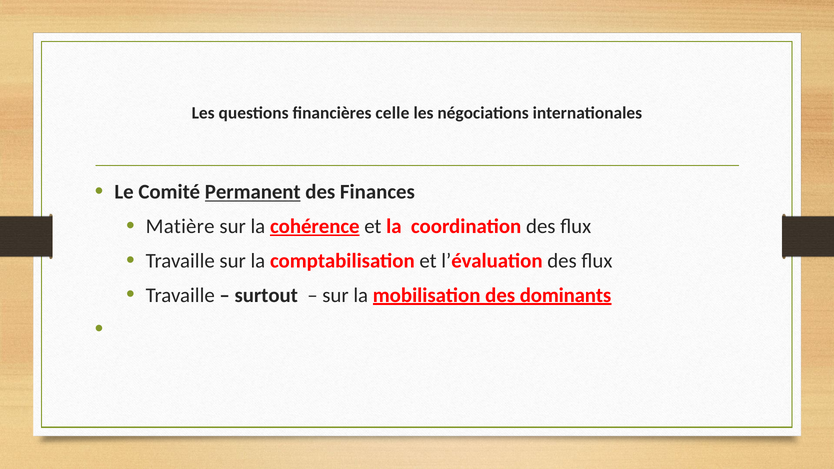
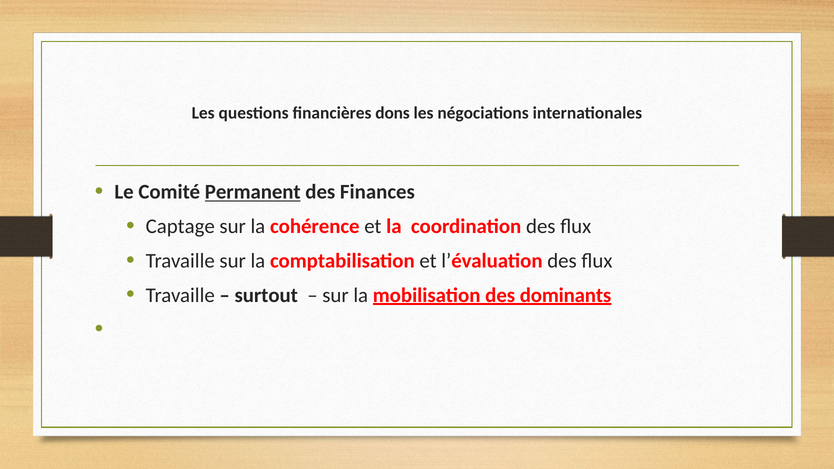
celle: celle -> dons
Matière: Matière -> Captage
cohérence underline: present -> none
